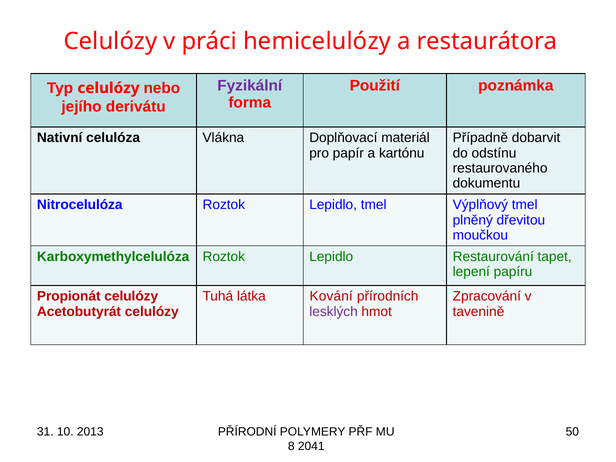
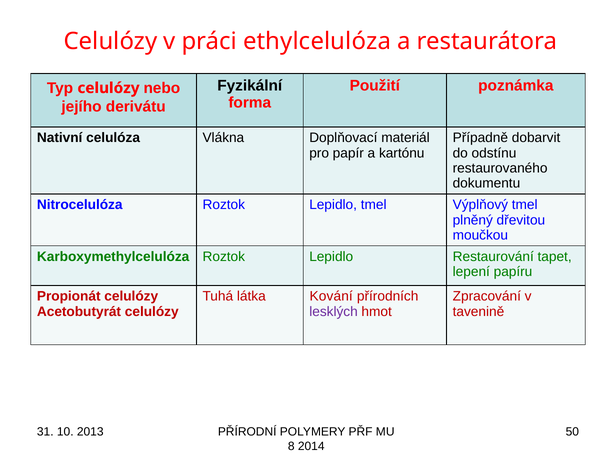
hemicelulózy: hemicelulózy -> ethylcelulóza
Fyzikální colour: purple -> black
2041: 2041 -> 2014
